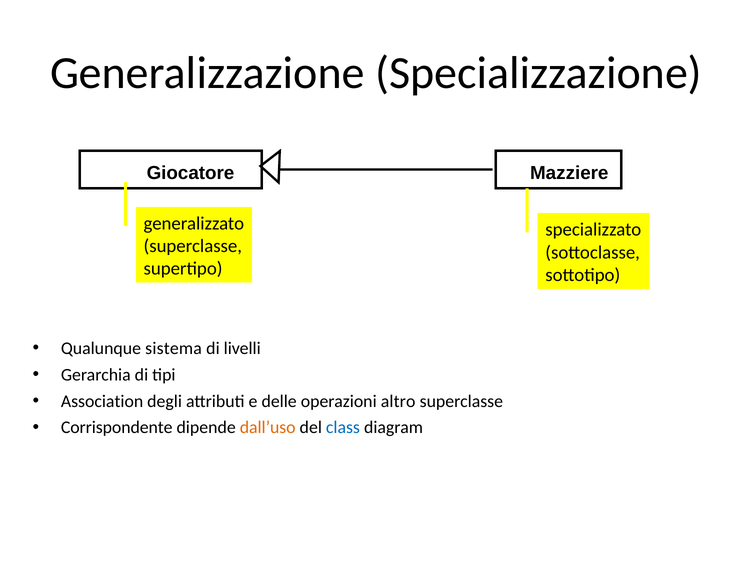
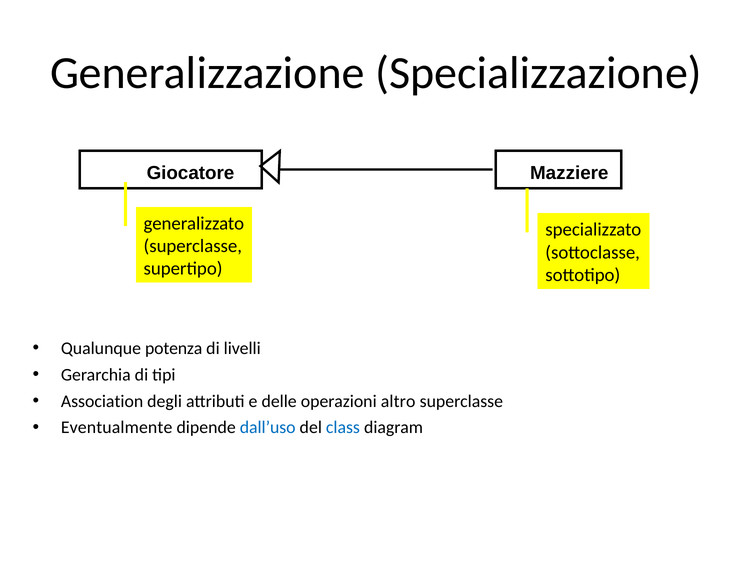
sistema: sistema -> potenza
Corrispondente: Corrispondente -> Eventualmente
dall’uso colour: orange -> blue
